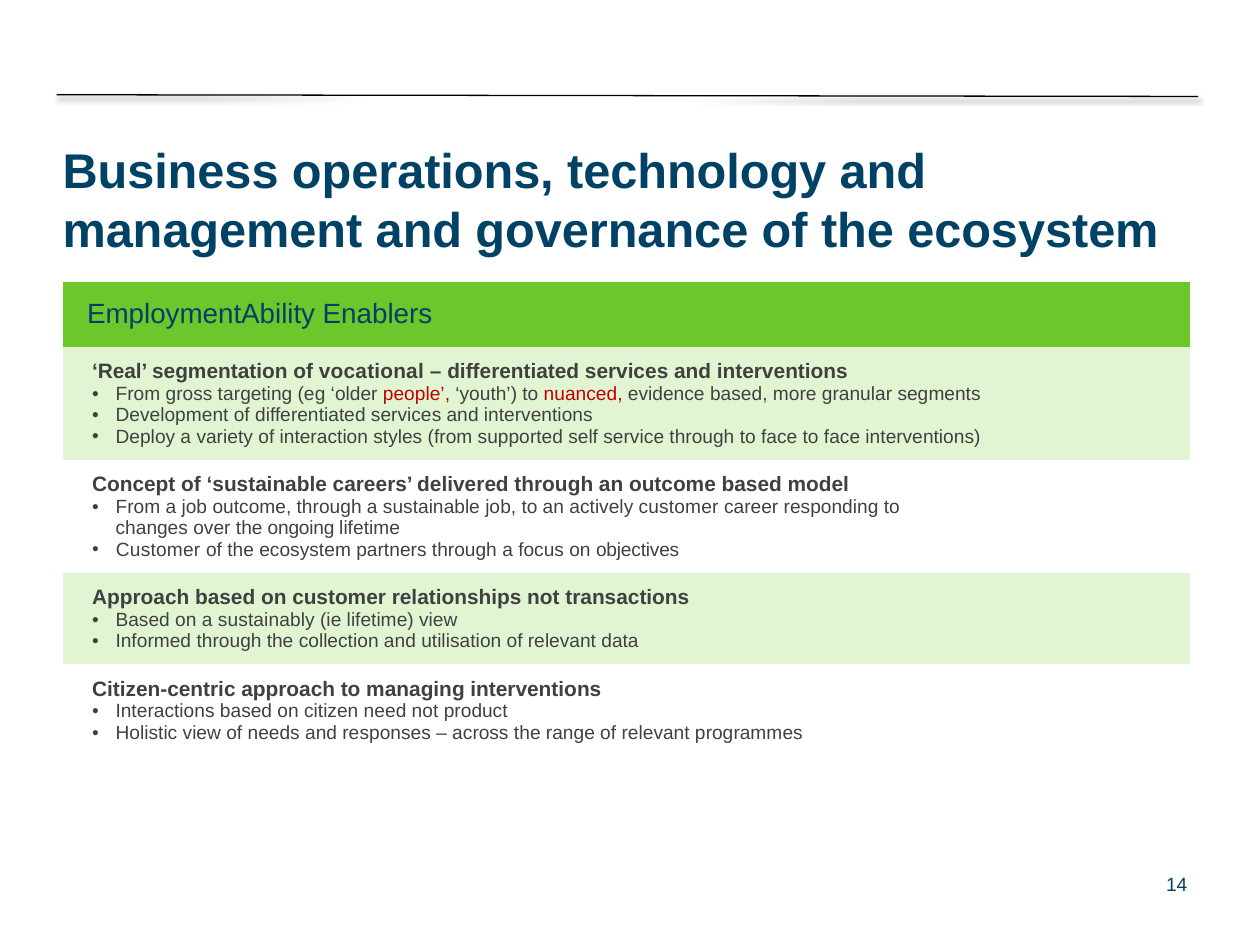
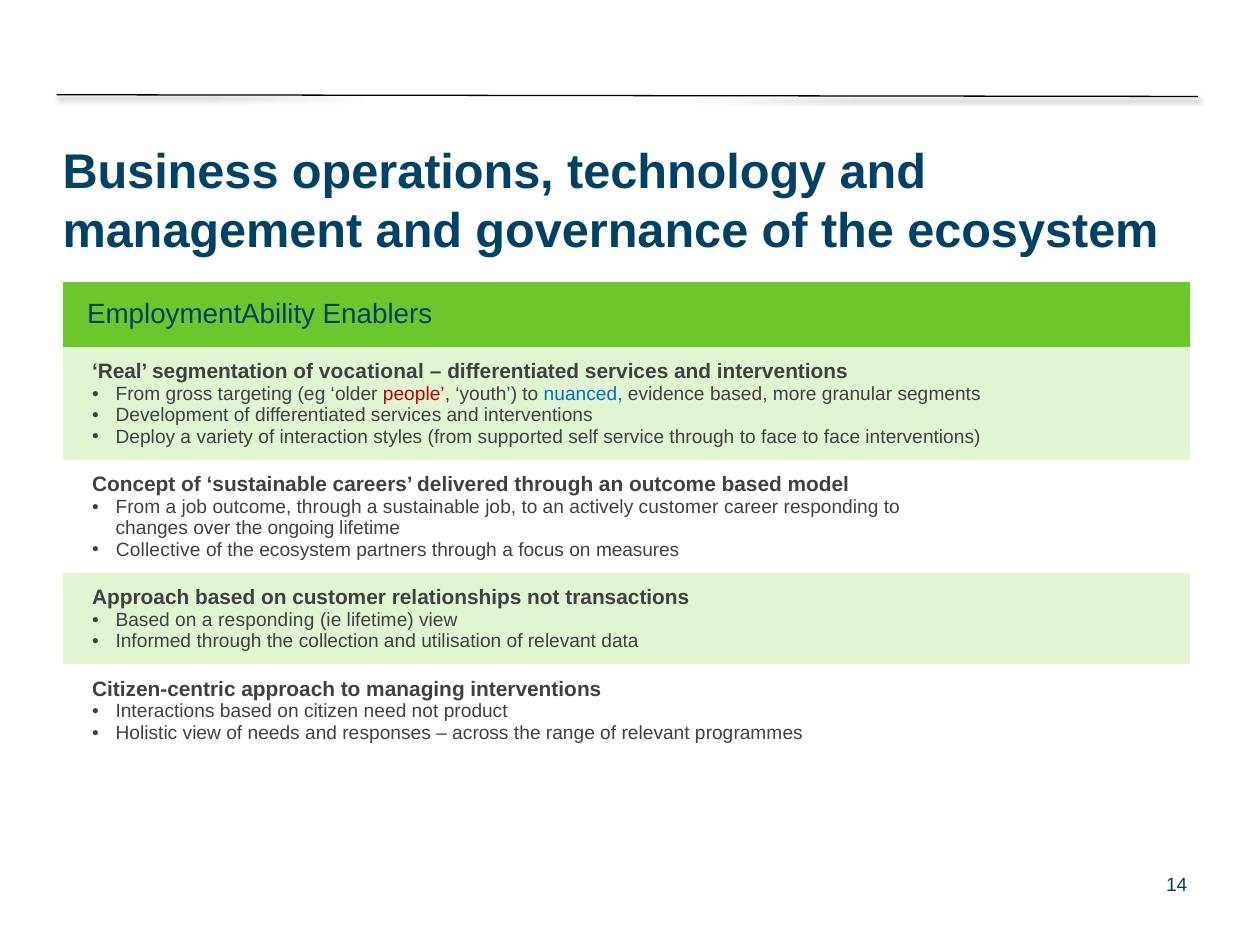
nuanced colour: red -> blue
Customer at (158, 550): Customer -> Collective
objectives: objectives -> measures
a sustainably: sustainably -> responding
